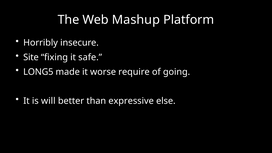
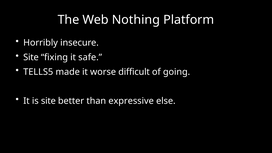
Mashup: Mashup -> Nothing
LONG5: LONG5 -> TELLS5
require: require -> difficult
is will: will -> site
